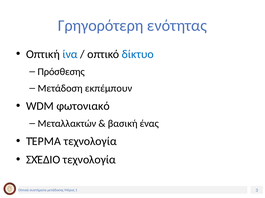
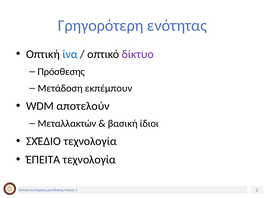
δίκτυο colour: blue -> purple
φωτονιακό: φωτονιακό -> αποτελούν
ένας: ένας -> ίδιοι
ΤΈΡΜΑ: ΤΈΡΜΑ -> ΣΧΈΔΙΟ
ΣΧΈΔΙΟ: ΣΧΈΔΙΟ -> ΈΠΕΙΤΑ
